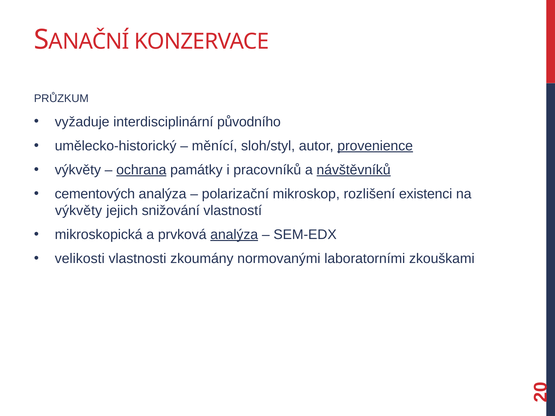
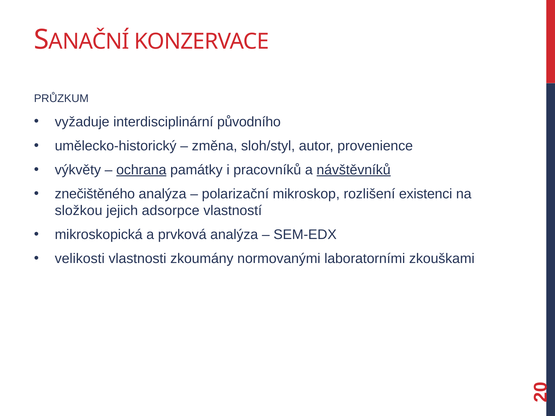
měnící: měnící -> změna
provenience underline: present -> none
cementových: cementových -> znečištěného
výkvěty at (79, 211): výkvěty -> složkou
snižování: snižování -> adsorpce
analýza at (234, 235) underline: present -> none
